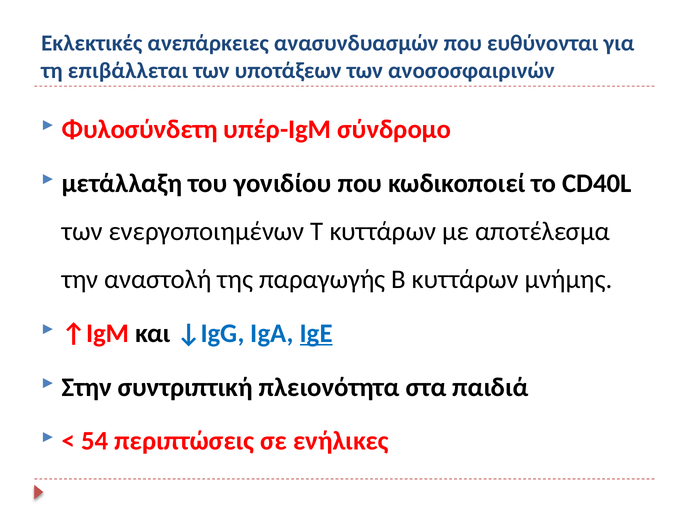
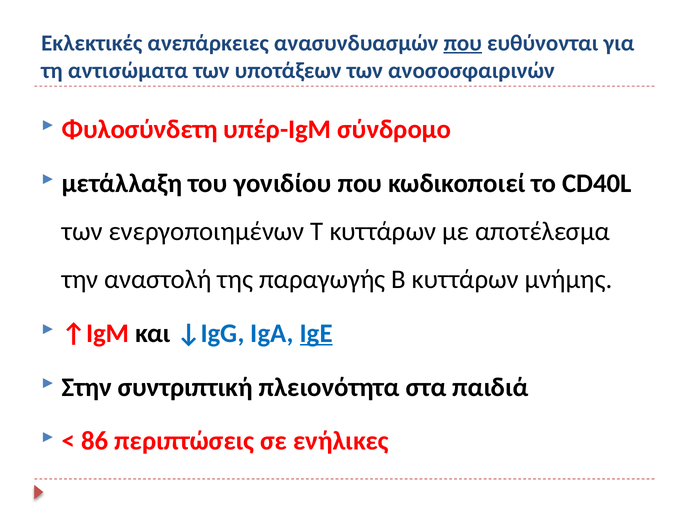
που at (463, 43) underline: none -> present
επιβάλλεται: επιβάλλεται -> αντισώματα
54: 54 -> 86
